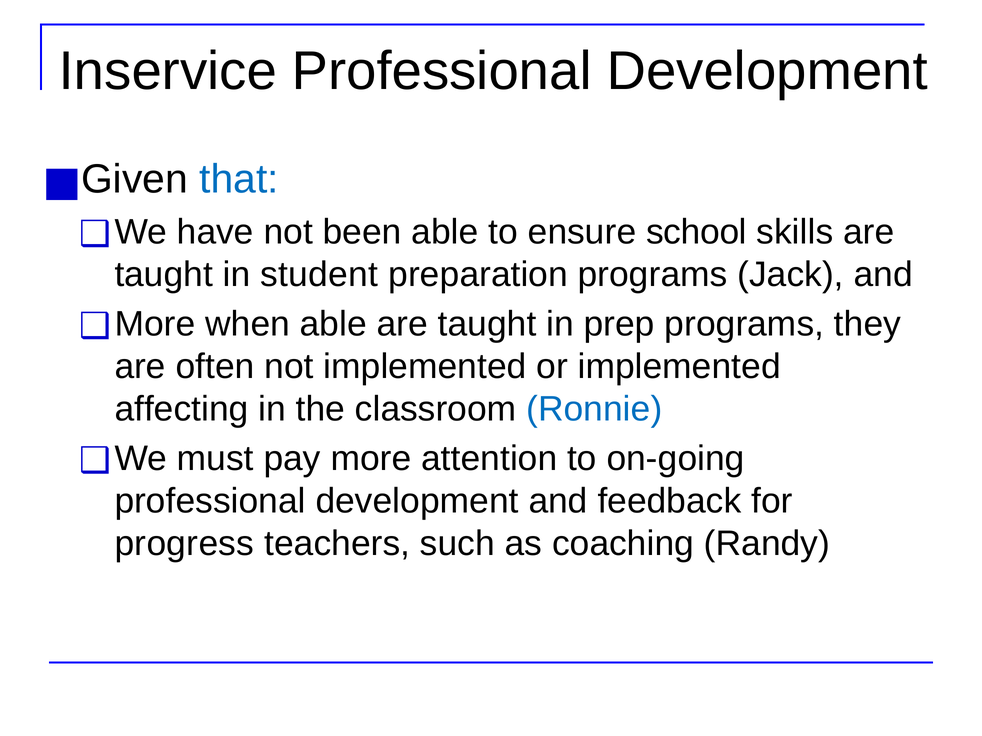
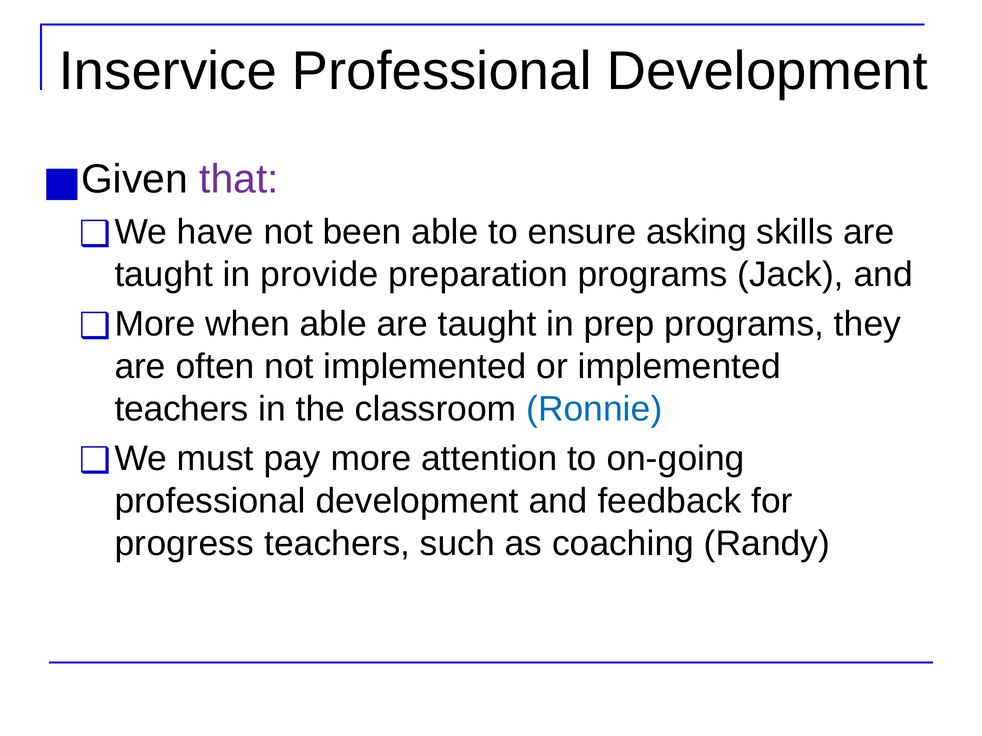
that colour: blue -> purple
school: school -> asking
student: student -> provide
affecting at (181, 409): affecting -> teachers
